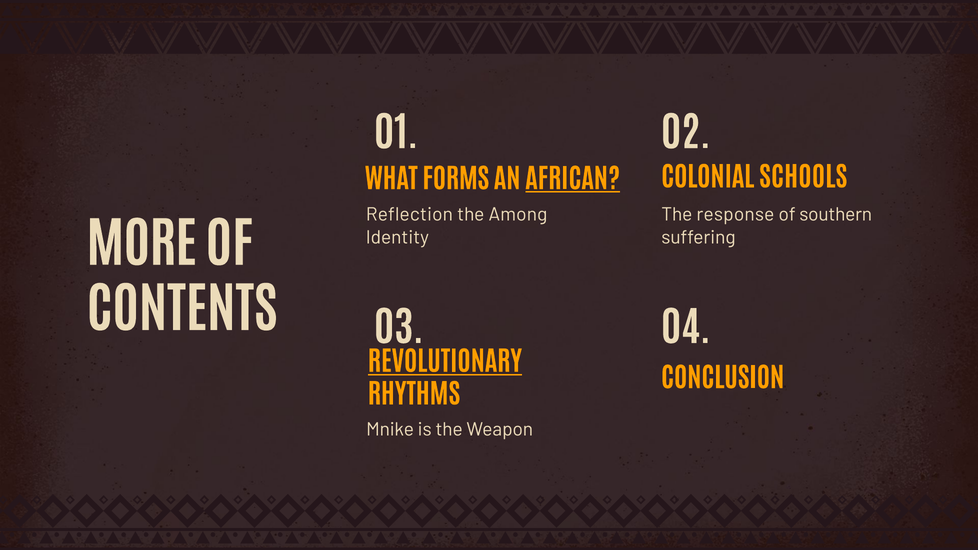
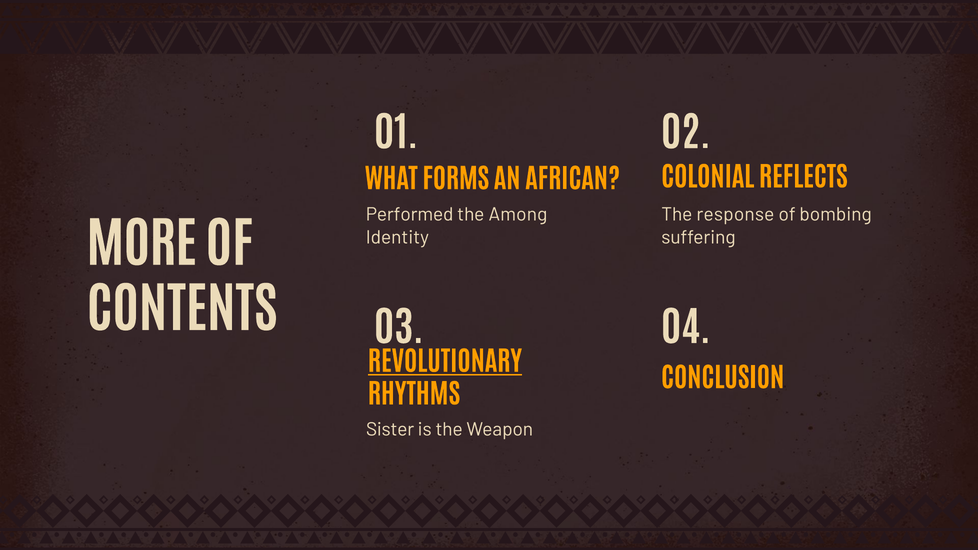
SCHOOLS: SCHOOLS -> REFLECTS
AFRICAN underline: present -> none
southern: southern -> bombing
Reflection: Reflection -> Performed
Mnike: Mnike -> Sister
